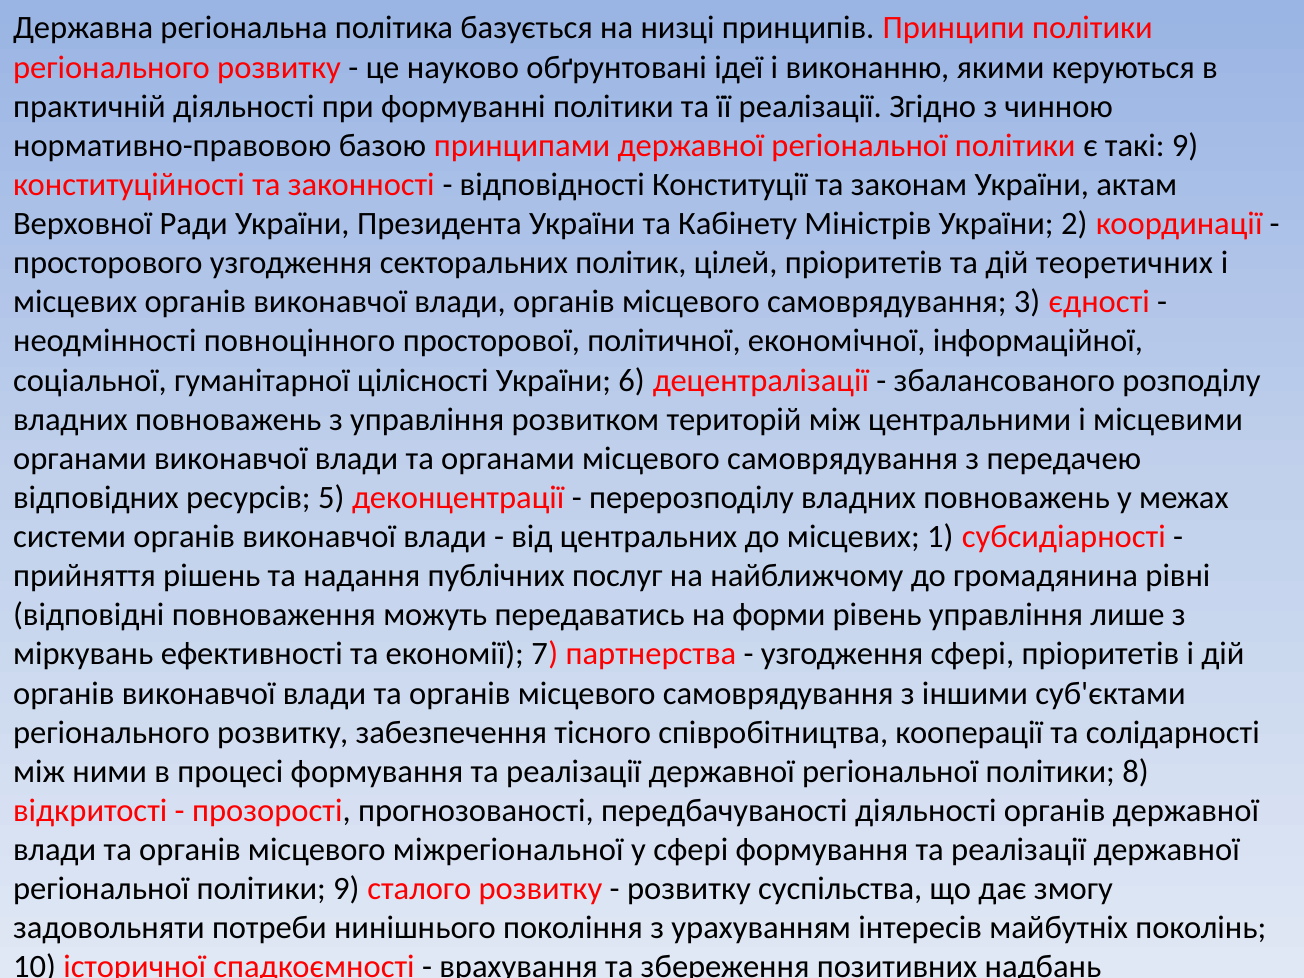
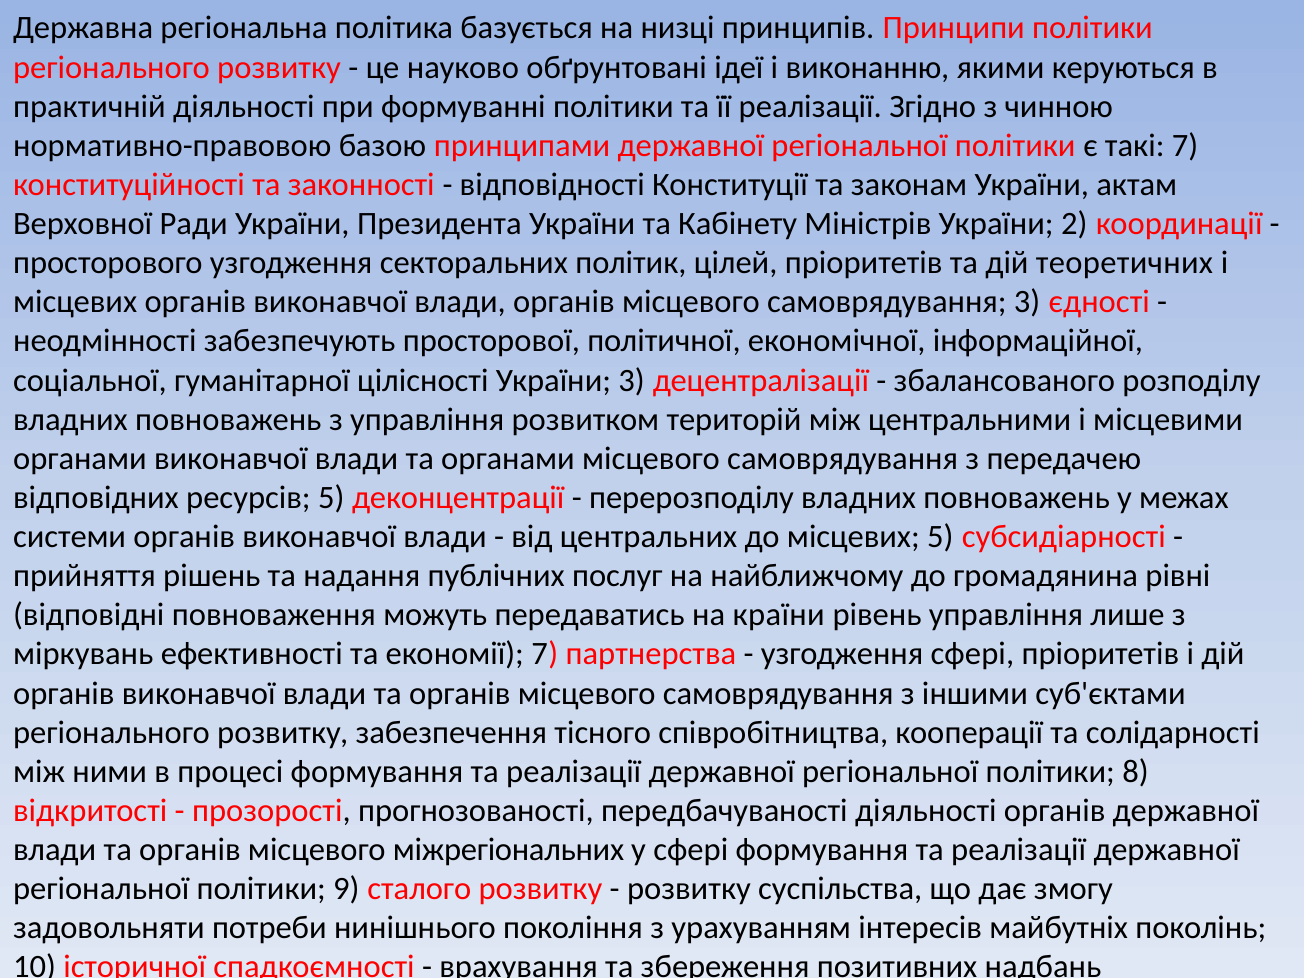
такі 9: 9 -> 7
повноцінного: повноцінного -> забезпечують
України 6: 6 -> 3
місцевих 1: 1 -> 5
форми: форми -> країни
міжрегіональної: міжрегіональної -> міжрегіональних
